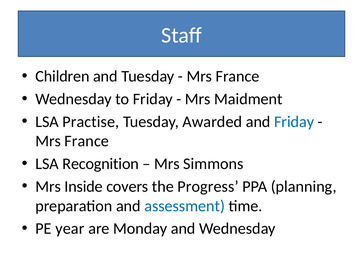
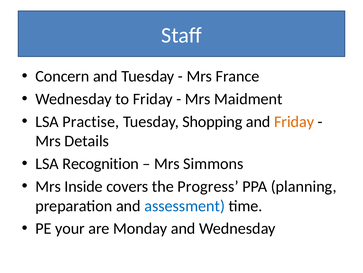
Children: Children -> Concern
Awarded: Awarded -> Shopping
Friday at (294, 121) colour: blue -> orange
France at (87, 141): France -> Details
year: year -> your
